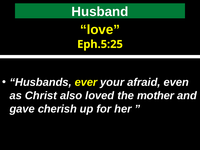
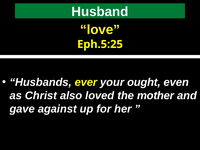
afraid: afraid -> ought
cherish: cherish -> against
